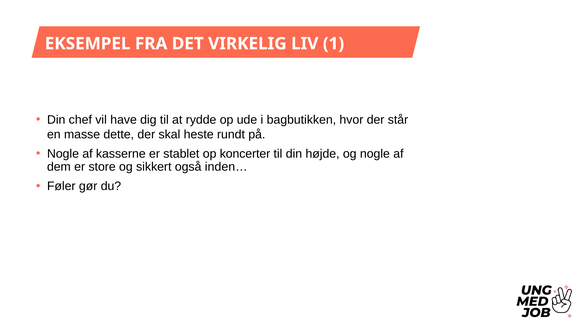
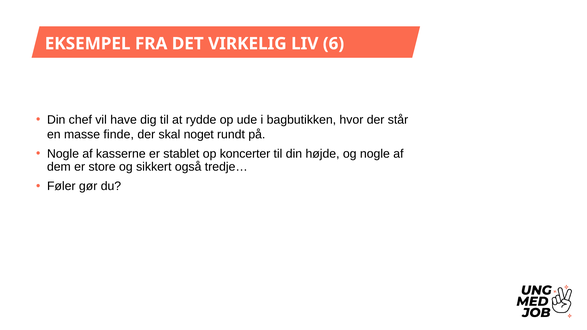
1: 1 -> 6
dette: dette -> finde
heste: heste -> noget
inden…: inden… -> tredje…
